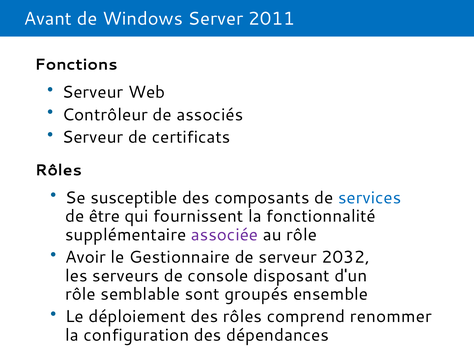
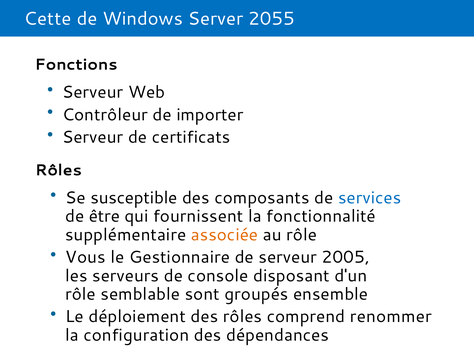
Avant: Avant -> Cette
2011: 2011 -> 2055
associés: associés -> importer
associée colour: purple -> orange
Avoir: Avoir -> Vous
2032: 2032 -> 2005
